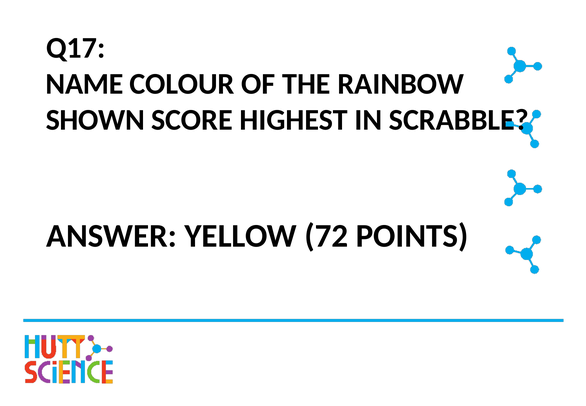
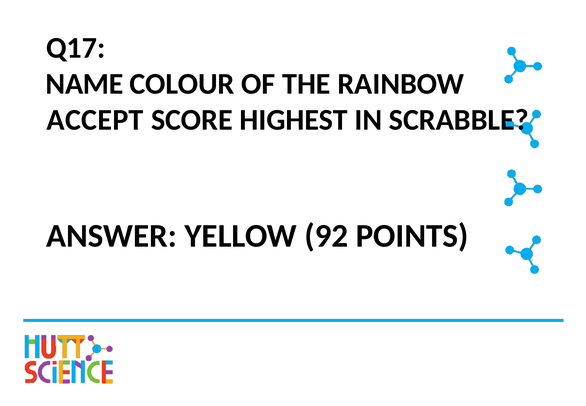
SHOWN: SHOWN -> ACCEPT
72: 72 -> 92
